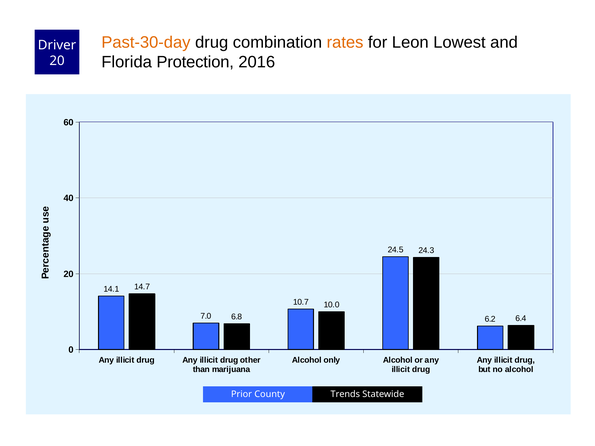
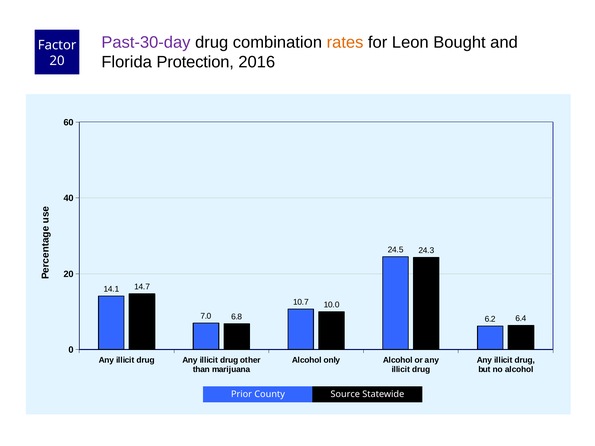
Past-30-day colour: orange -> purple
Lowest: Lowest -> Bought
Driver: Driver -> Factor
Trends: Trends -> Source
